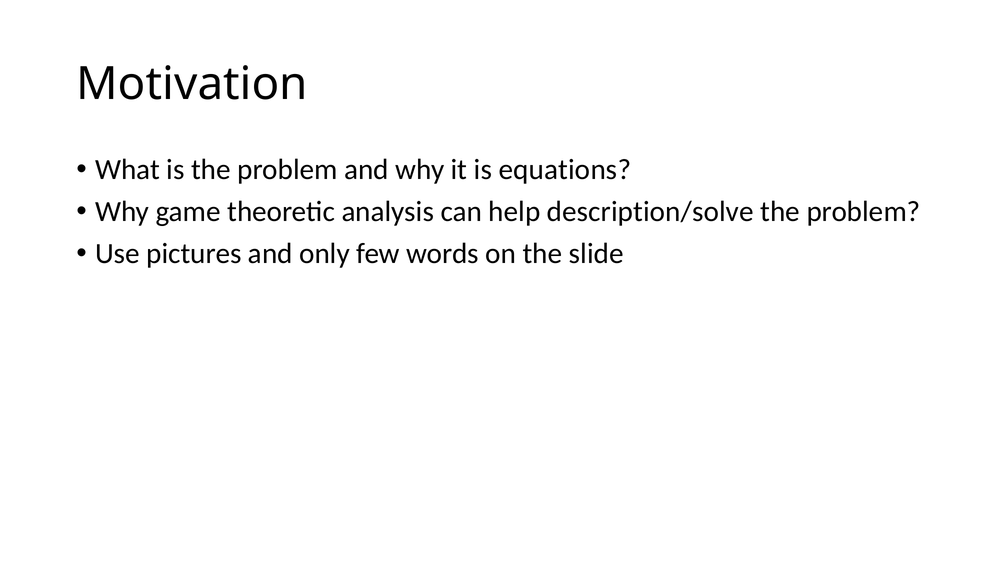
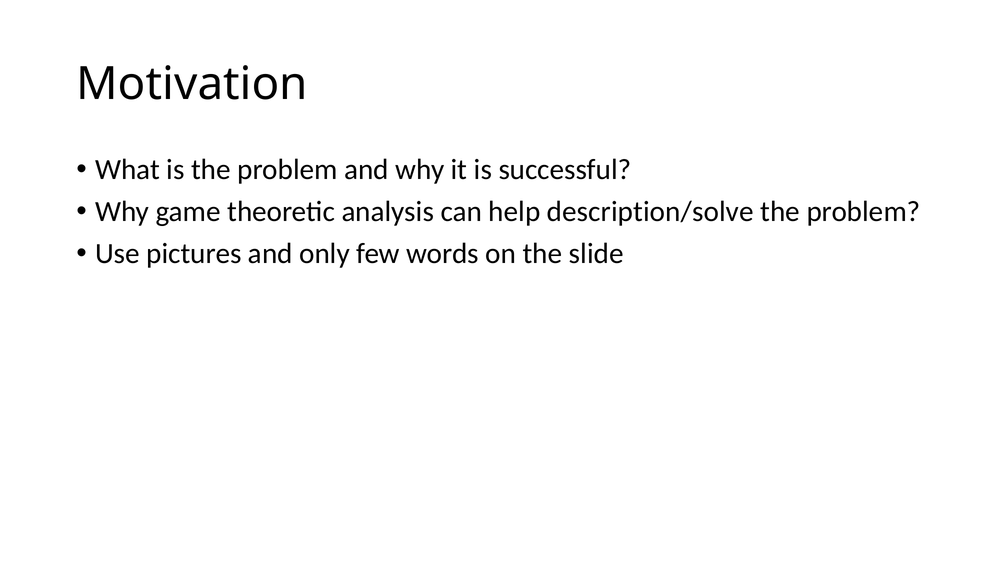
equations: equations -> successful
